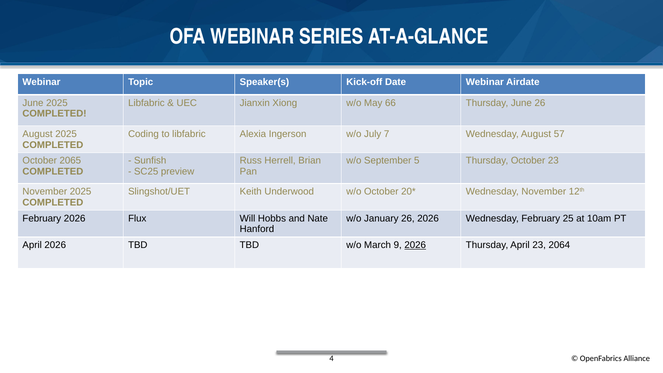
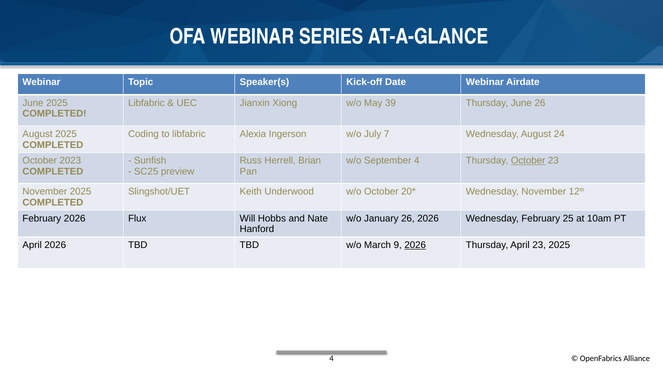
66: 66 -> 39
57: 57 -> 24
2065: 2065 -> 2023
September 5: 5 -> 4
October at (528, 161) underline: none -> present
23 2064: 2064 -> 2025
